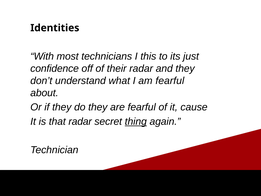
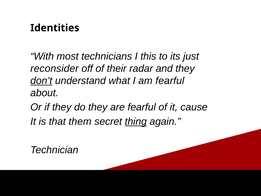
confidence: confidence -> reconsider
don’t underline: none -> present
that radar: radar -> them
